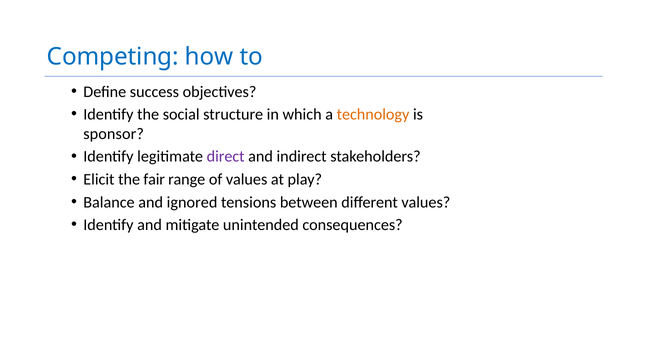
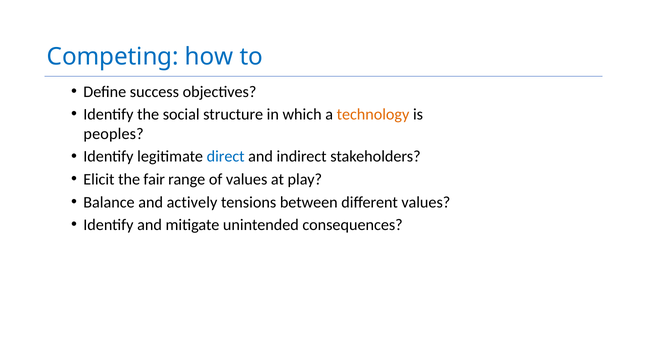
sponsor: sponsor -> peoples
direct colour: purple -> blue
ignored: ignored -> actively
